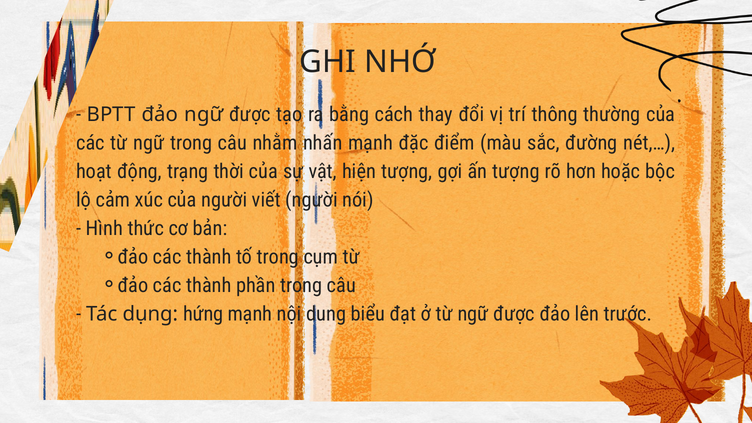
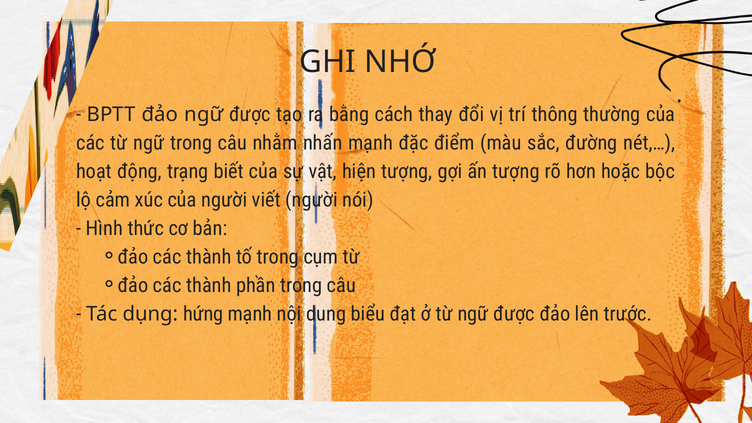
thời: thời -> biết
